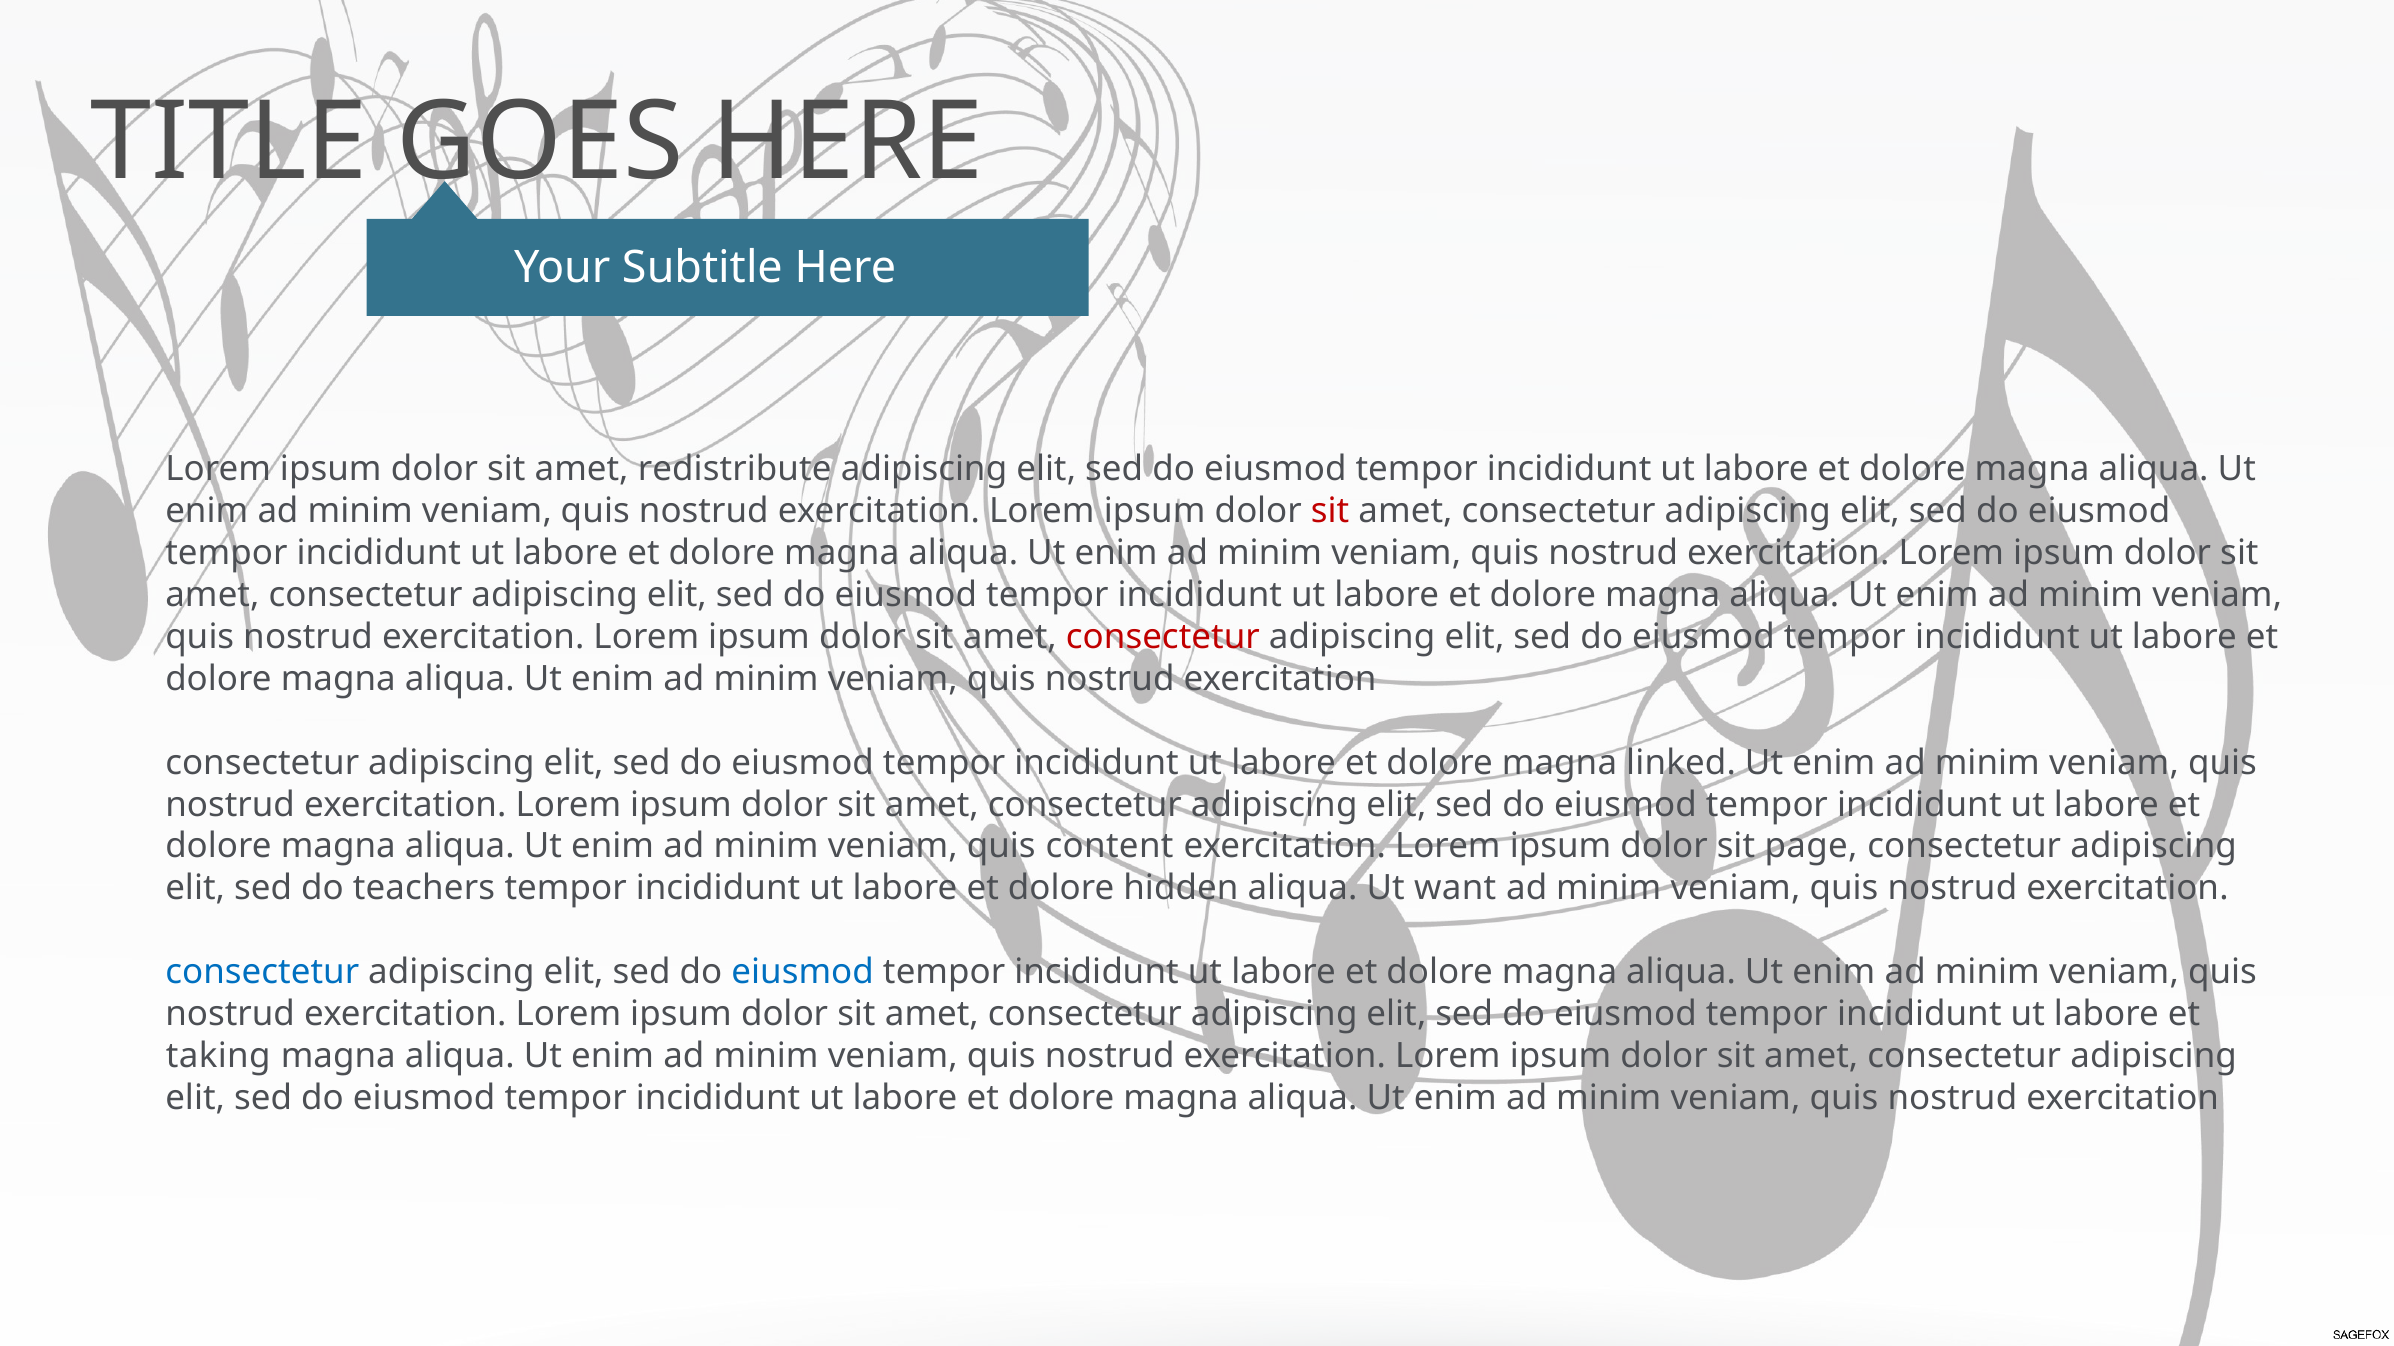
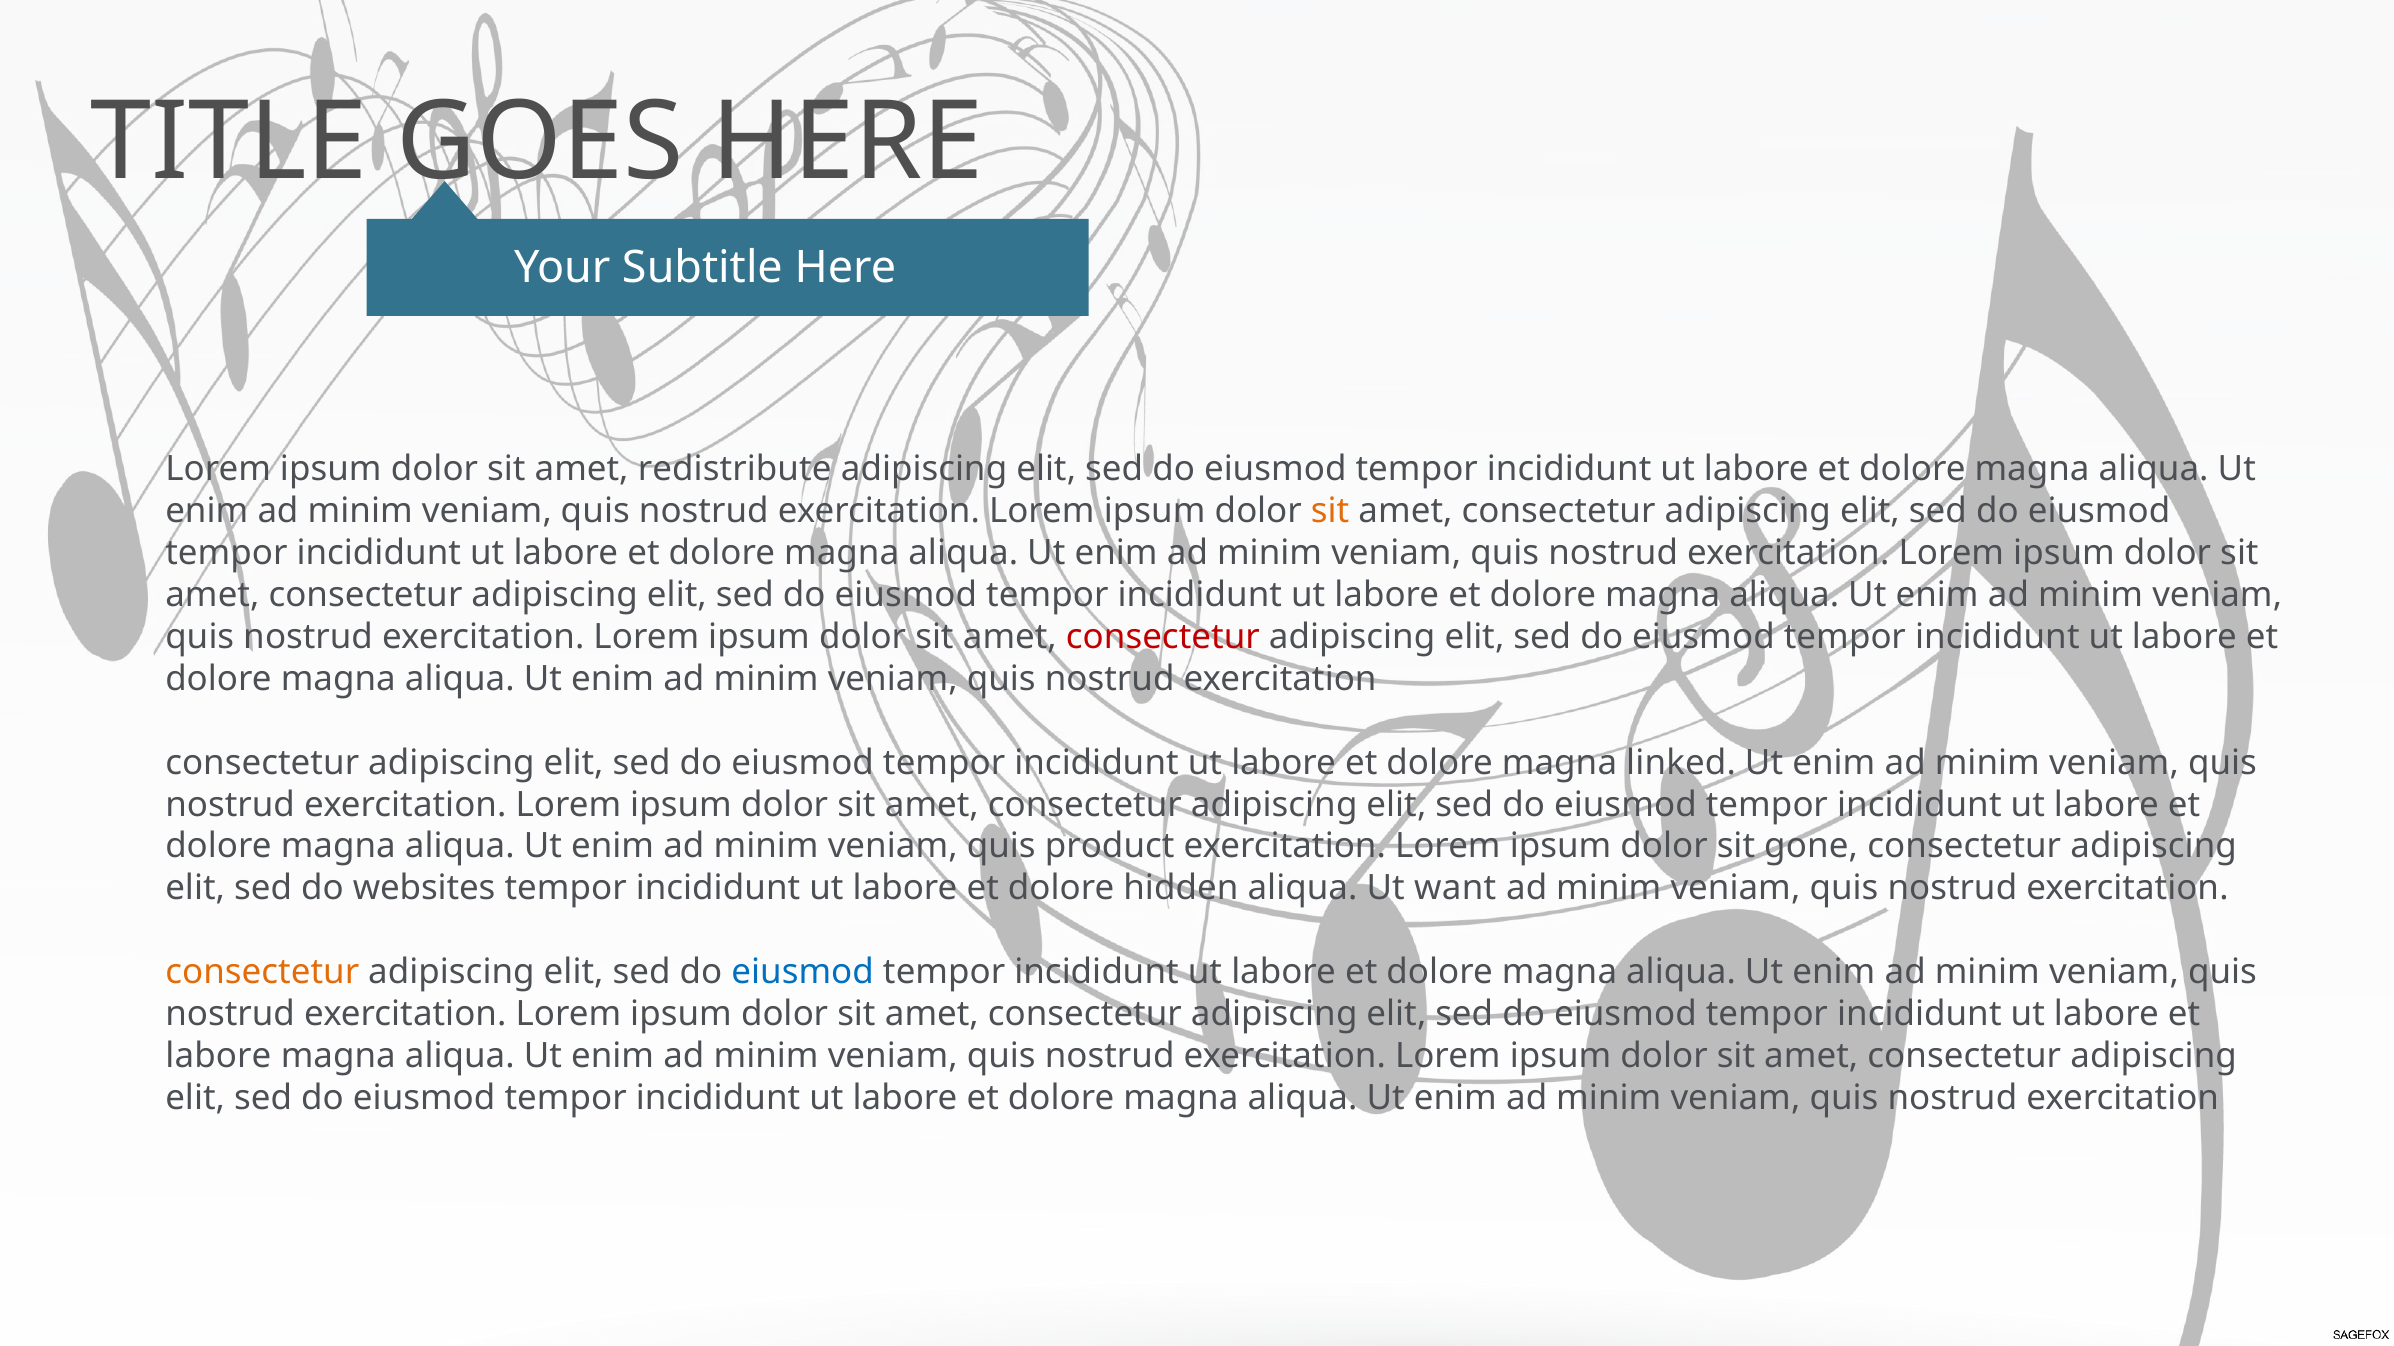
sit at (1330, 511) colour: red -> orange
content: content -> product
page: page -> gone
teachers: teachers -> websites
consectetur at (262, 973) colour: blue -> orange
taking at (218, 1056): taking -> labore
